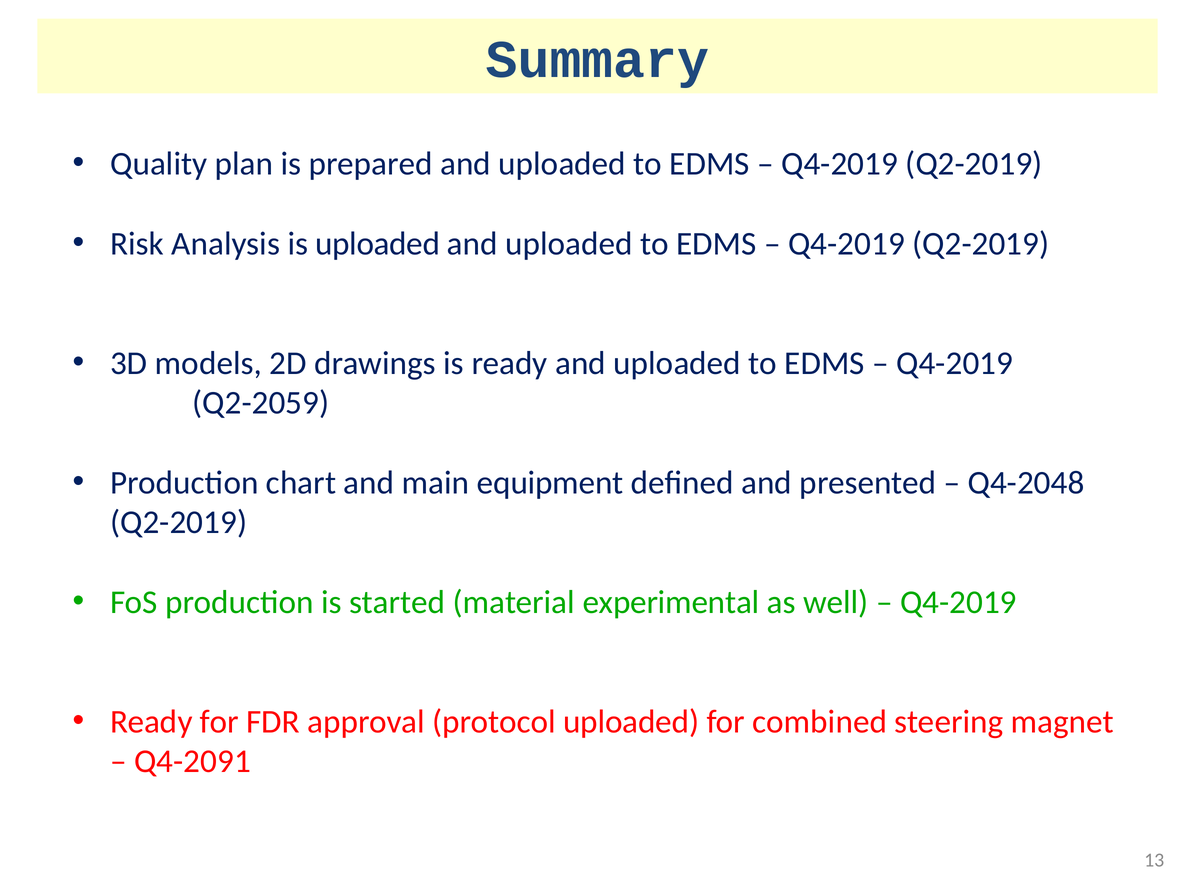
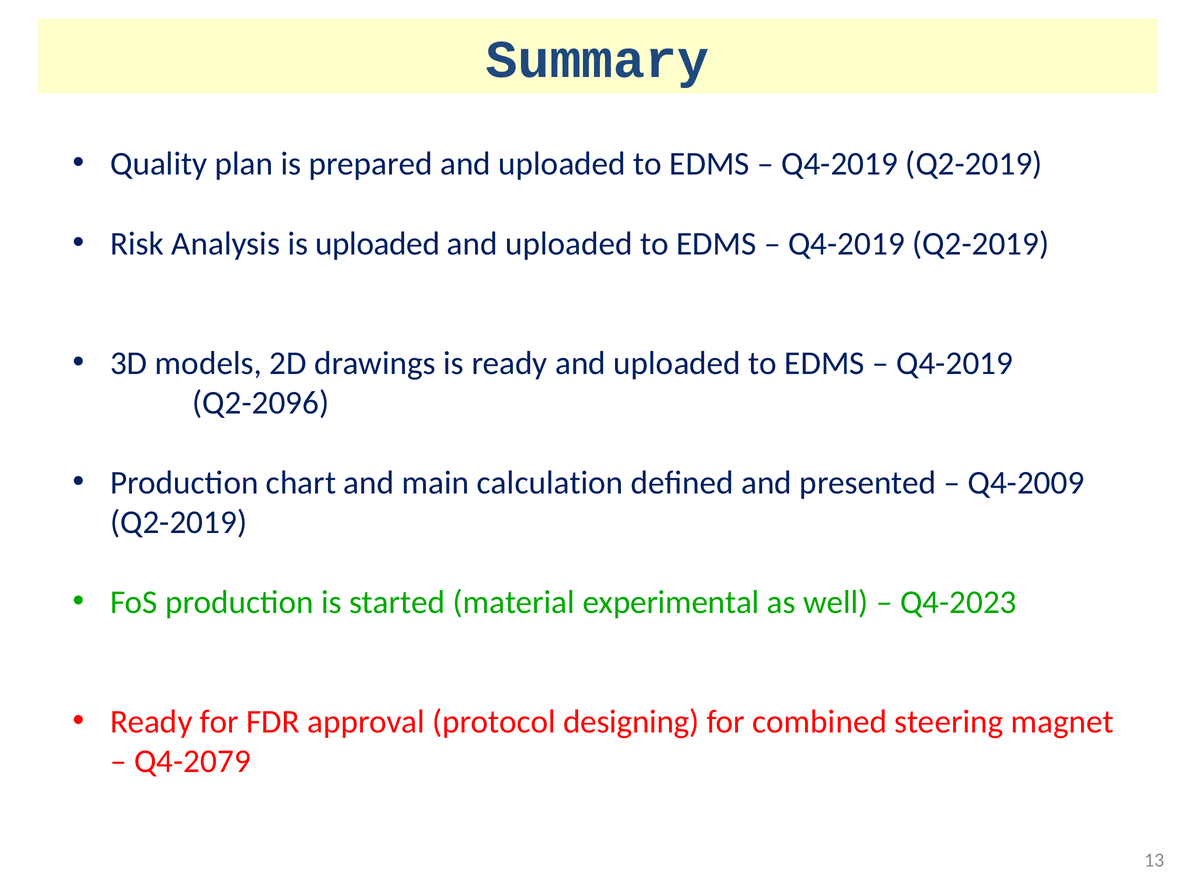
Q2-2059: Q2-2059 -> Q2-2096
equipment: equipment -> calculation
Q4-2048: Q4-2048 -> Q4-2009
Q4-2019 at (958, 602): Q4-2019 -> Q4-2023
protocol uploaded: uploaded -> designing
Q4-2091: Q4-2091 -> Q4-2079
